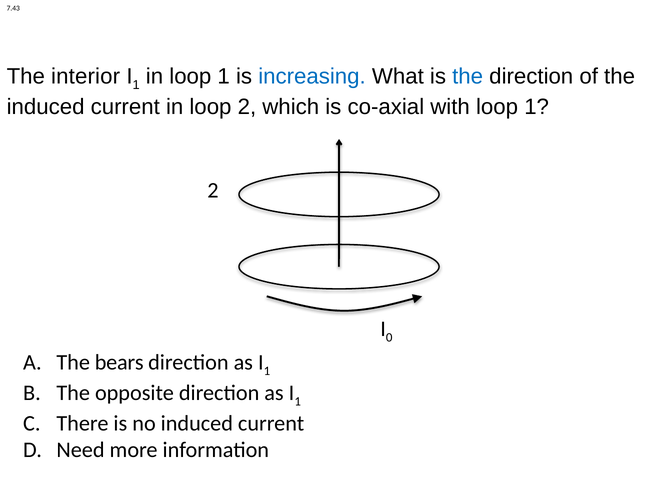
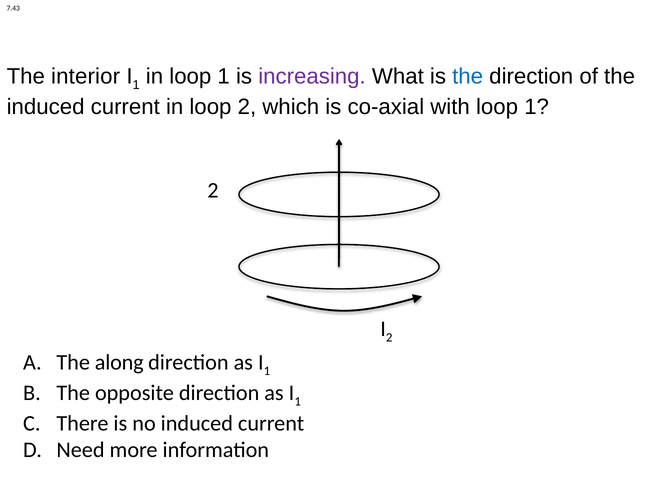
increasing colour: blue -> purple
0 at (389, 338): 0 -> 2
bears: bears -> along
